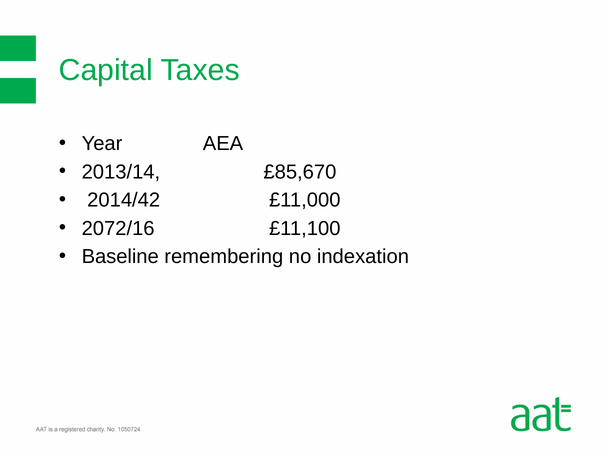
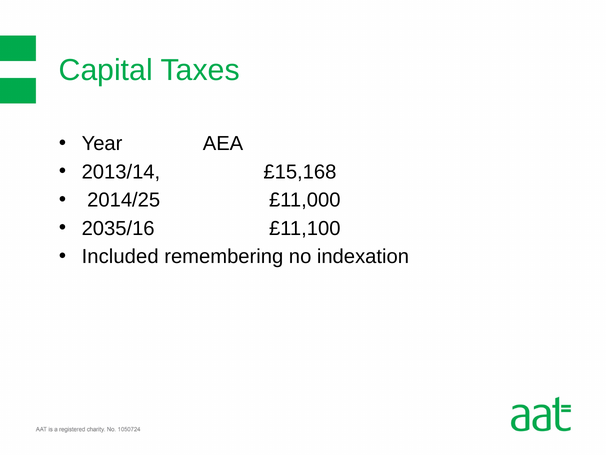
£85,670: £85,670 -> £15,168
2014/42: 2014/42 -> 2014/25
2072/16: 2072/16 -> 2035/16
Baseline: Baseline -> Included
